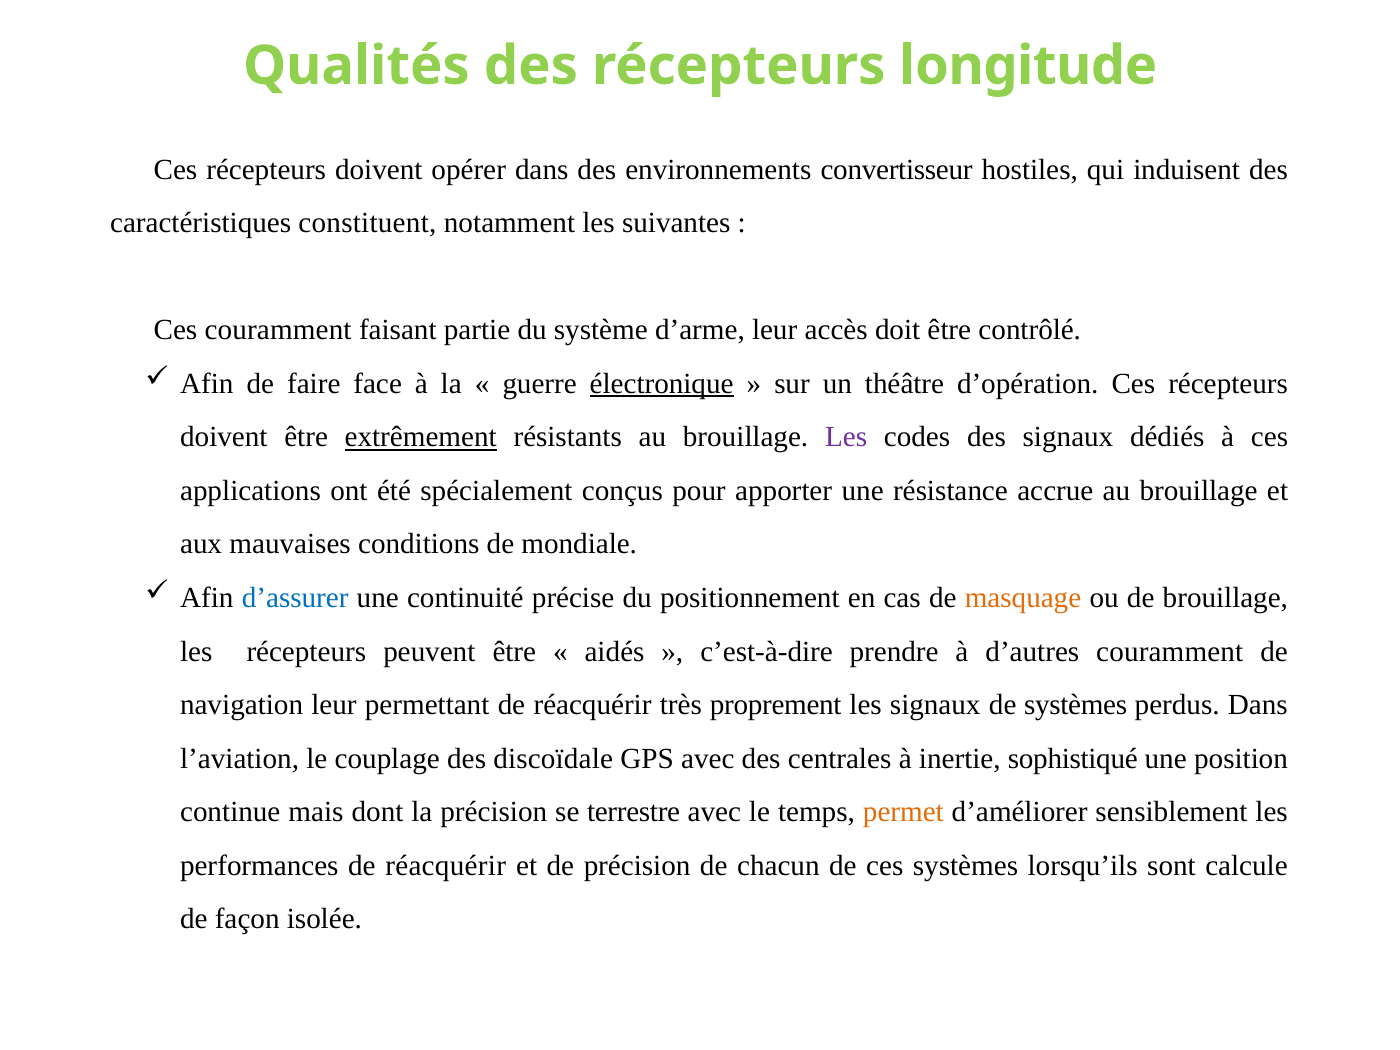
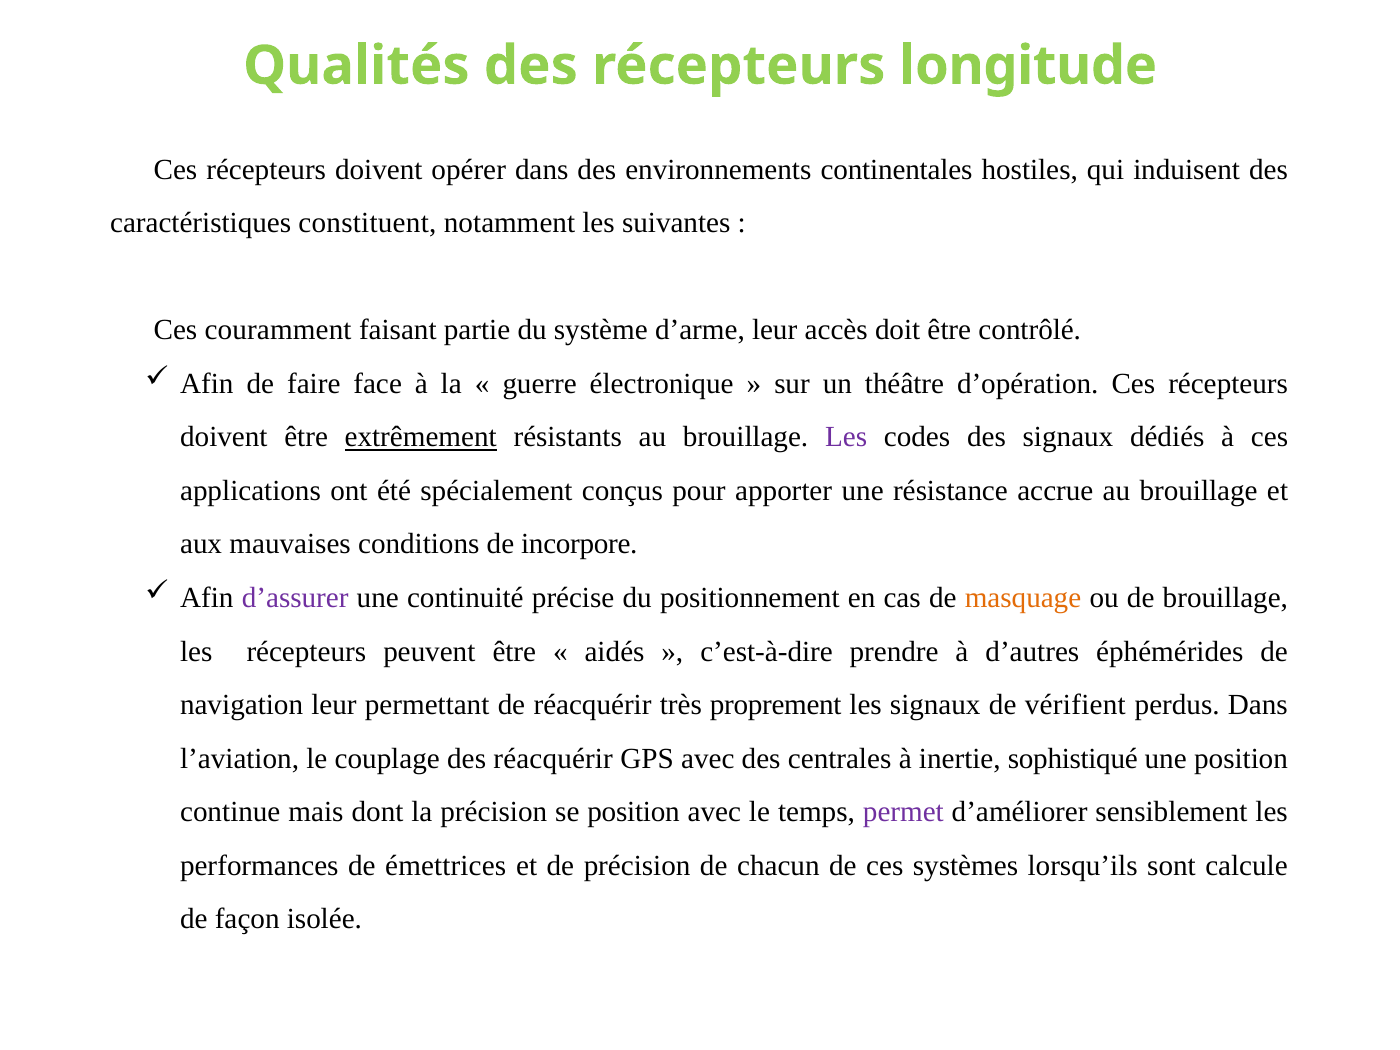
convertisseur: convertisseur -> continentales
électronique underline: present -> none
mondiale: mondiale -> incorpore
d’assurer colour: blue -> purple
d’autres couramment: couramment -> éphémérides
de systèmes: systèmes -> vérifient
des discoïdale: discoïdale -> réacquérir
se terrestre: terrestre -> position
permet colour: orange -> purple
performances de réacquérir: réacquérir -> émettrices
